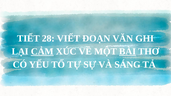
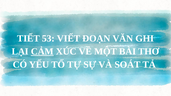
28: 28 -> 53
BÀI underline: present -> none
SÁNG: SÁNG -> SOÁT
